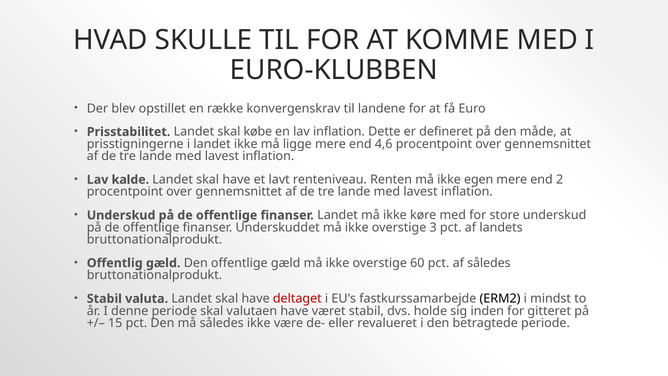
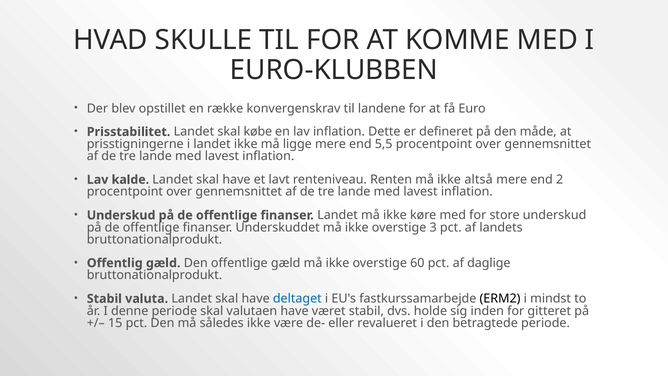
4,6: 4,6 -> 5,5
egen: egen -> altså
af således: således -> daglige
deltaget colour: red -> blue
